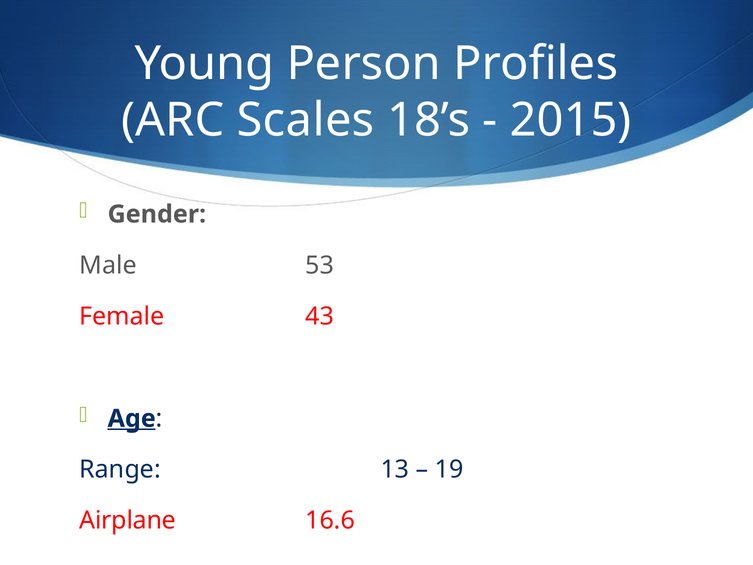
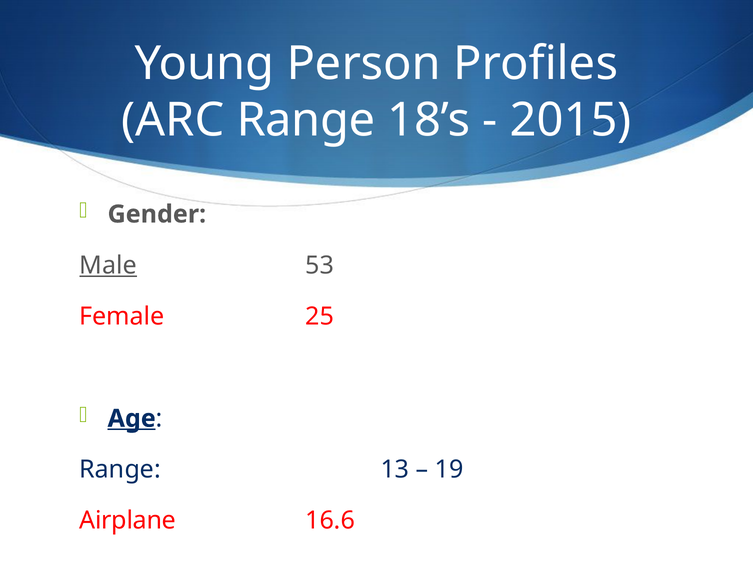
ARC Scales: Scales -> Range
Male underline: none -> present
43: 43 -> 25
